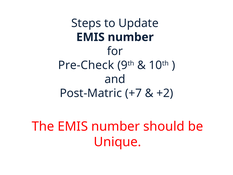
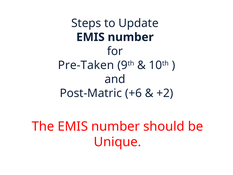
Pre-Check: Pre-Check -> Pre-Taken
+7: +7 -> +6
